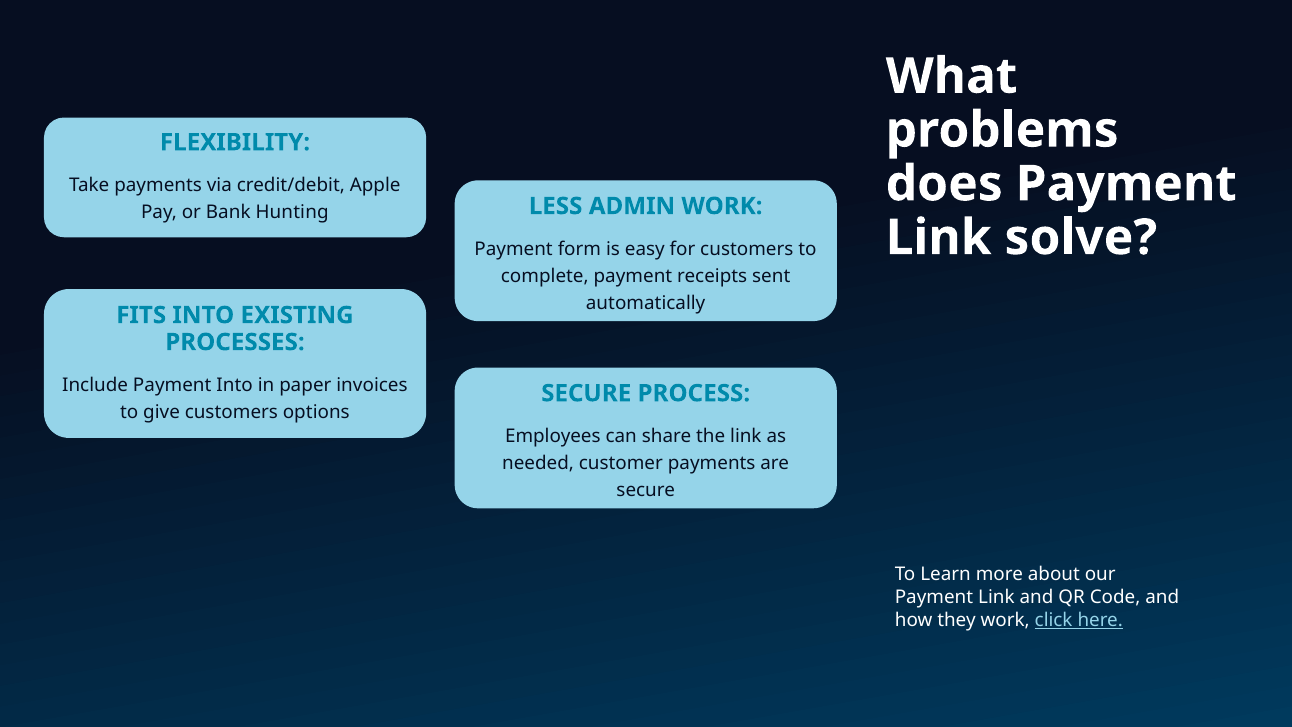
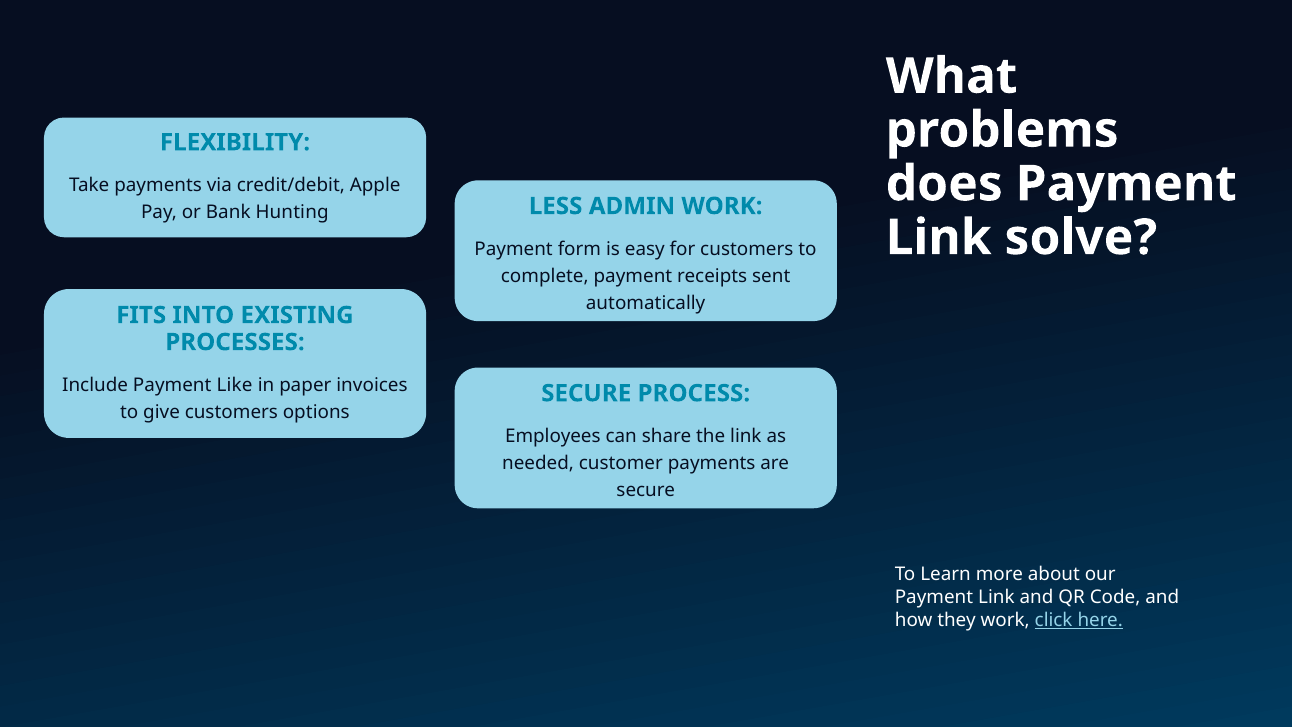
Payment Into: Into -> Like
